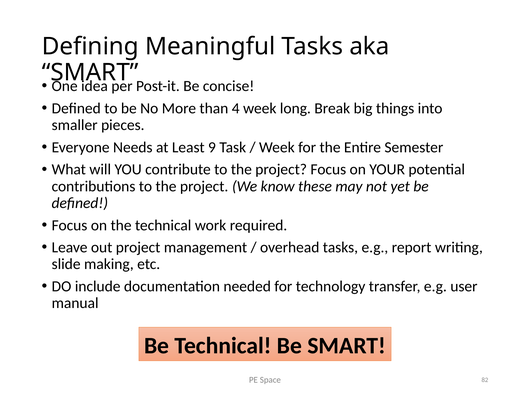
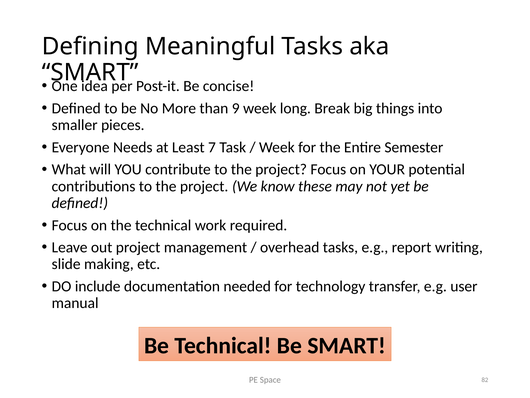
4: 4 -> 9
9: 9 -> 7
